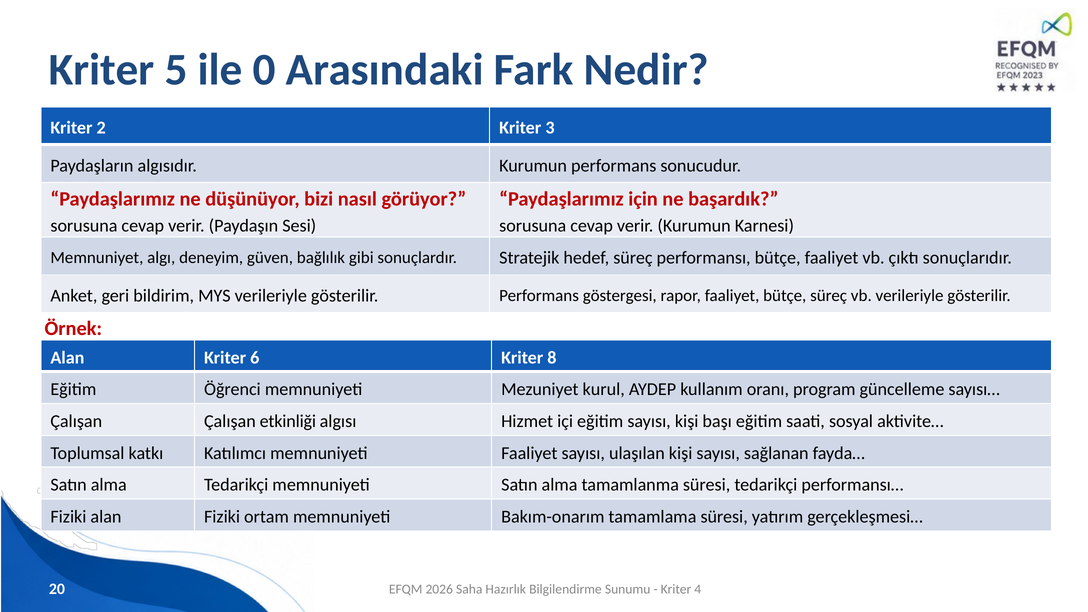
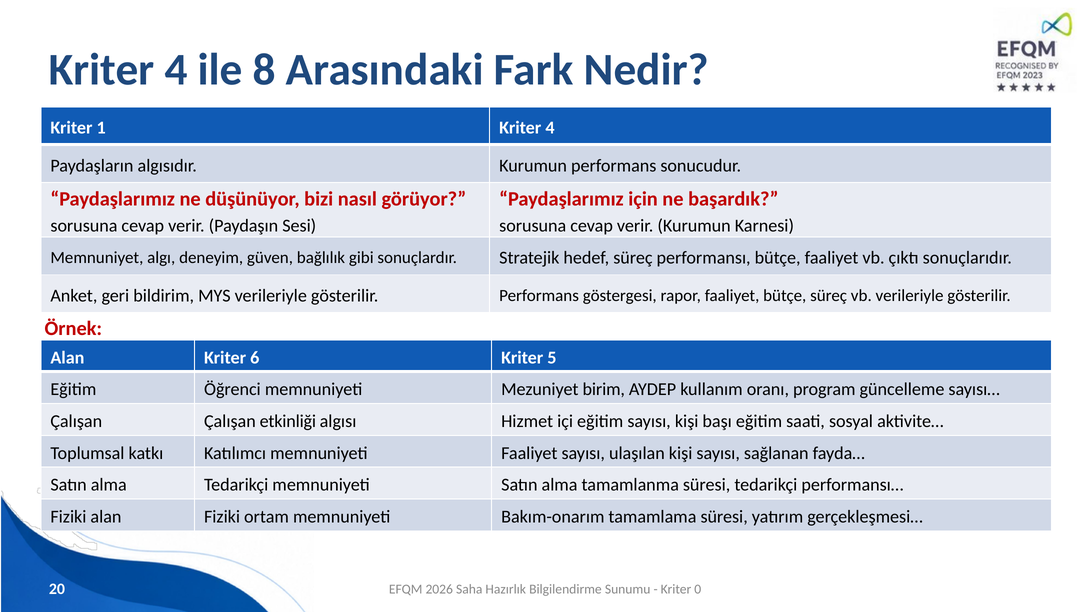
5 at (176, 70): 5 -> 4
0: 0 -> 8
2: 2 -> 1
3 at (550, 128): 3 -> 4
8: 8 -> 5
kurul: kurul -> birim
4: 4 -> 0
